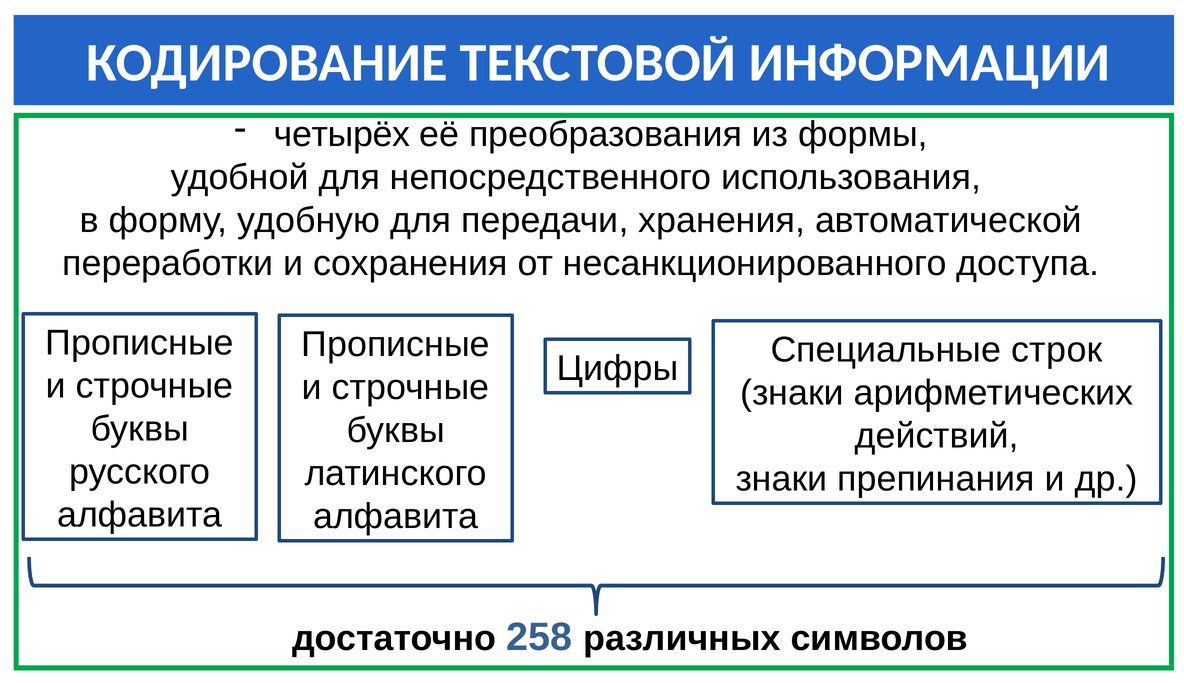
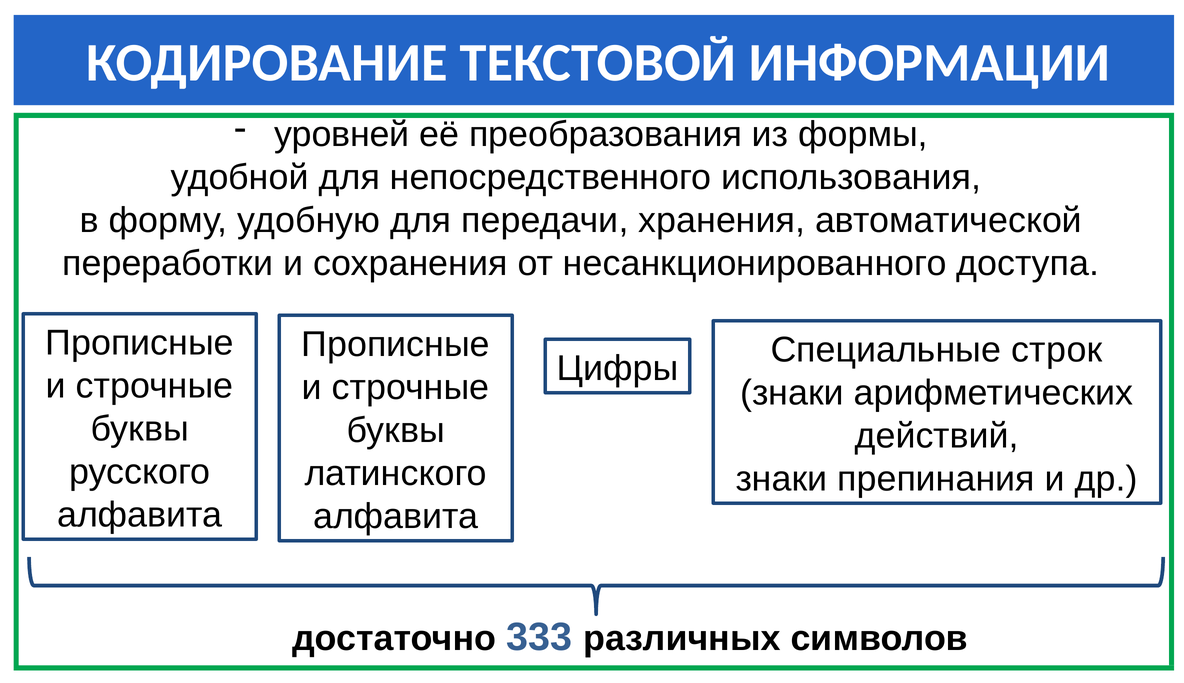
четырёх: четырёх -> уровней
258: 258 -> 333
